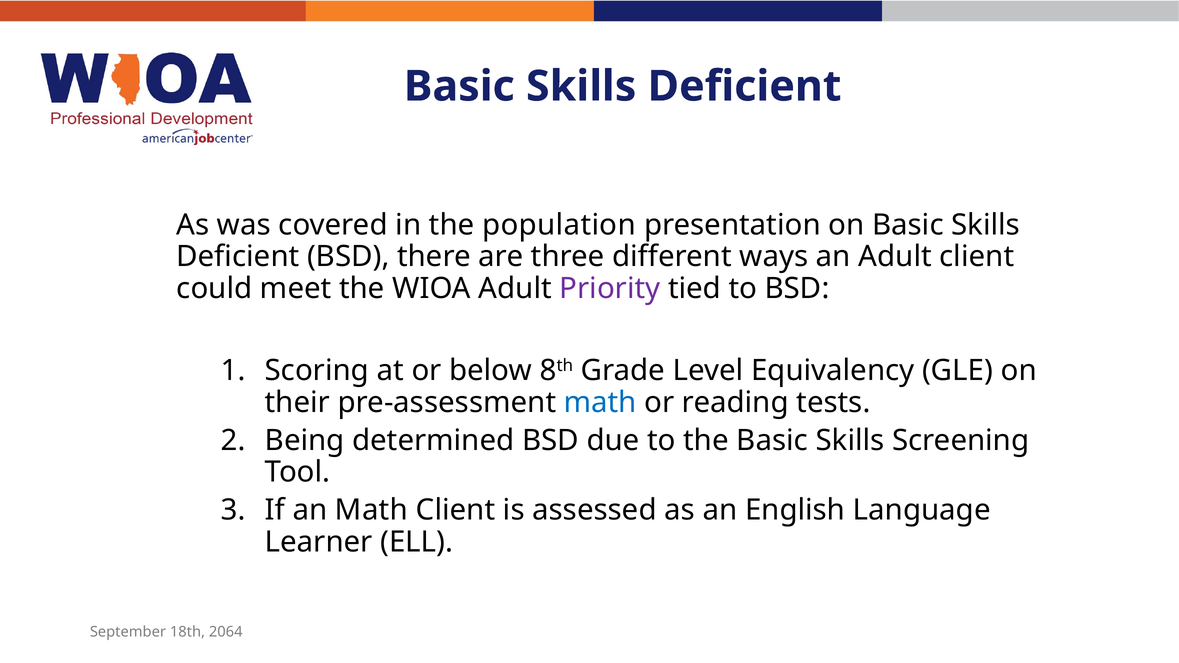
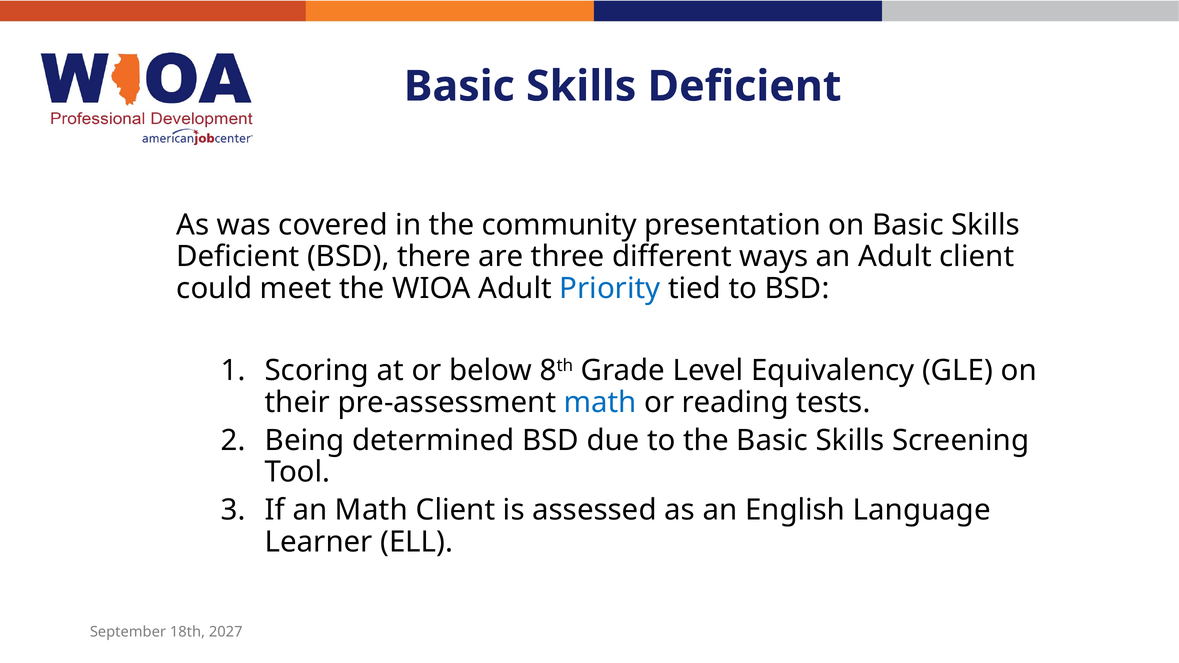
population: population -> community
Priority colour: purple -> blue
2064: 2064 -> 2027
